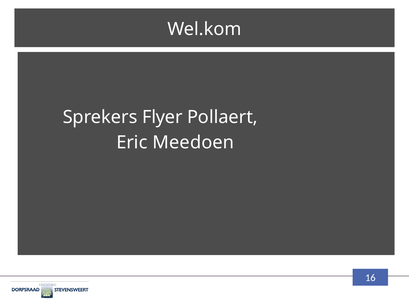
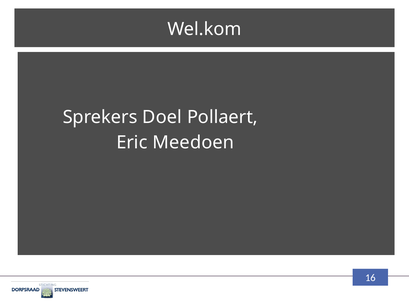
Flyer: Flyer -> Doel
